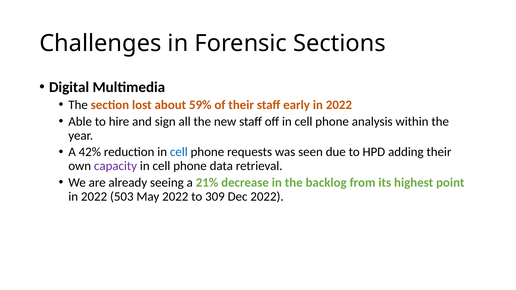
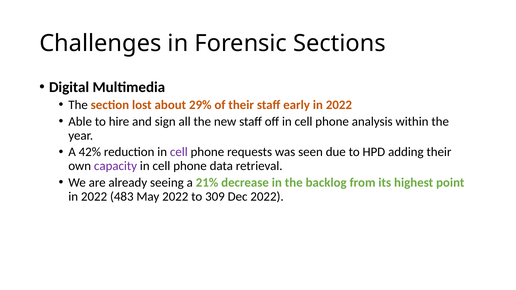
59%: 59% -> 29%
cell at (179, 152) colour: blue -> purple
503: 503 -> 483
